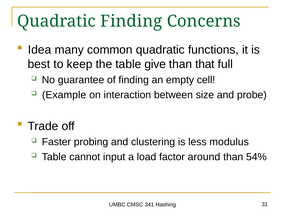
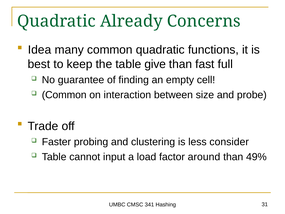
Quadratic Finding: Finding -> Already
that: that -> fast
Example at (64, 95): Example -> Common
modulus: modulus -> consider
54%: 54% -> 49%
